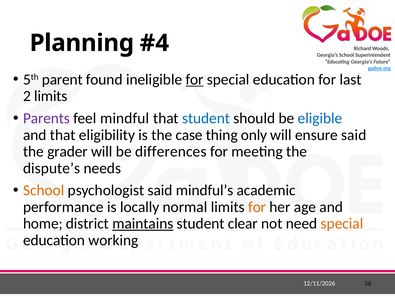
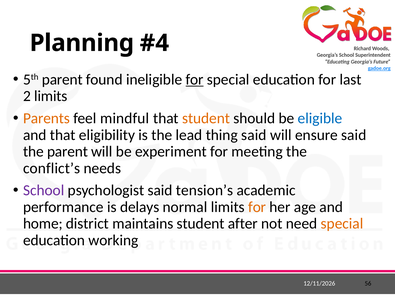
Parents colour: purple -> orange
student at (206, 118) colour: blue -> orange
case: case -> lead
thing only: only -> said
the grader: grader -> parent
differences: differences -> experiment
dispute’s: dispute’s -> conflict’s
School at (44, 190) colour: orange -> purple
mindful’s: mindful’s -> tension’s
locally: locally -> delays
maintains underline: present -> none
clear: clear -> after
